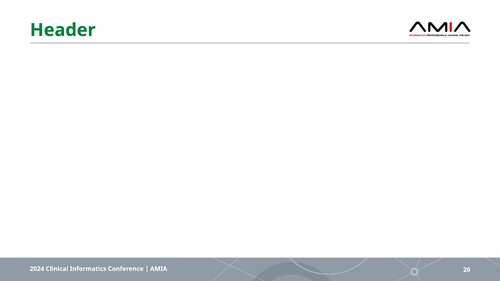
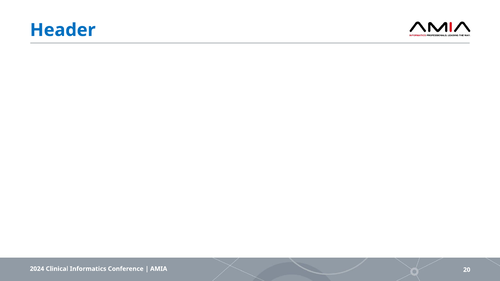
Header colour: green -> blue
